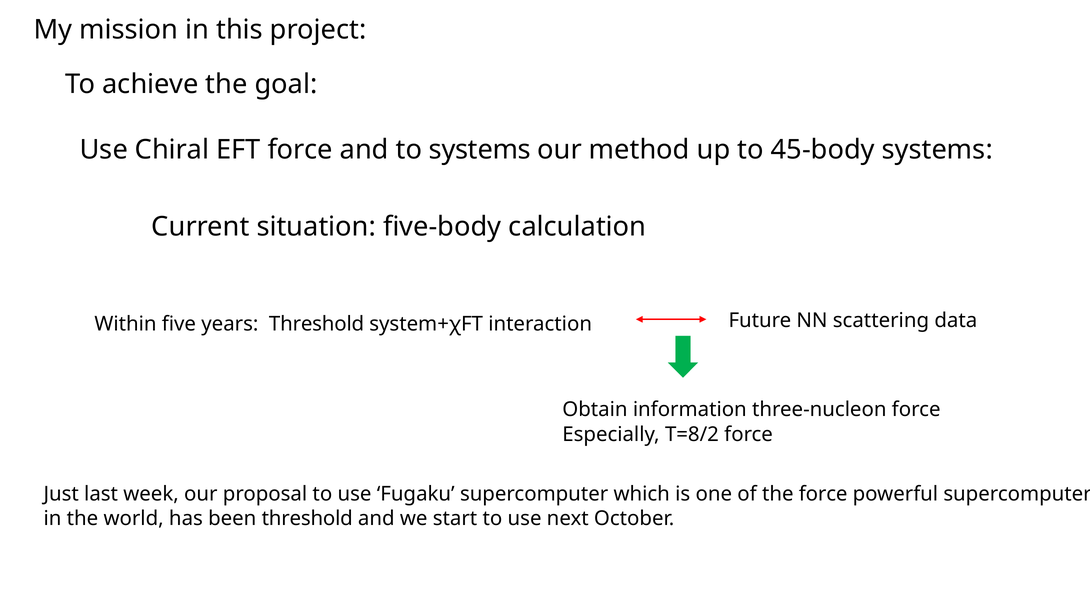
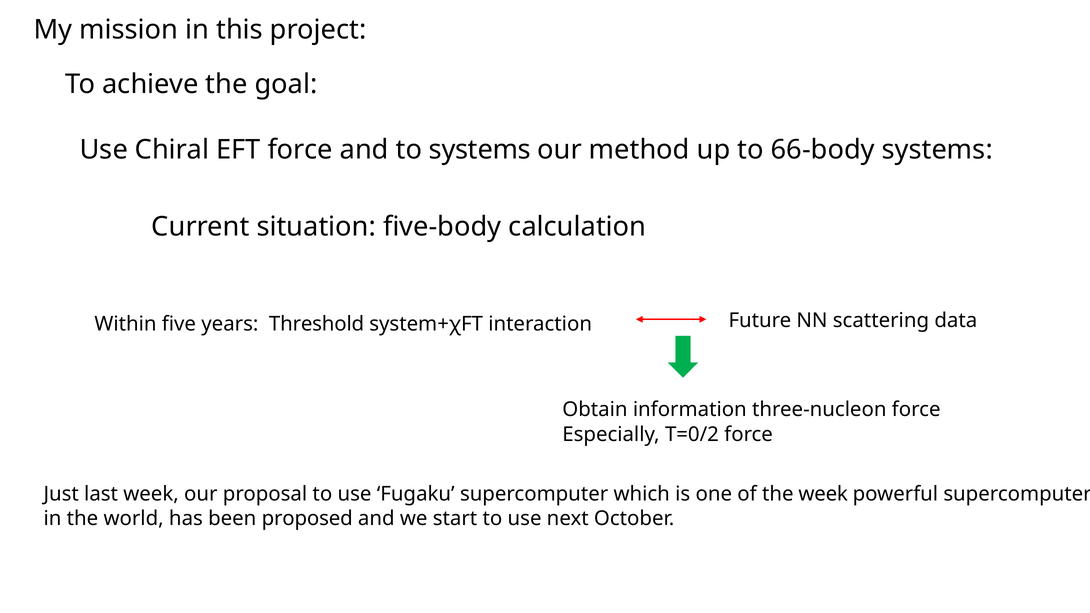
45-body: 45-body -> 66-body
T=8/2: T=8/2 -> T=0/2
the force: force -> week
been threshold: threshold -> proposed
